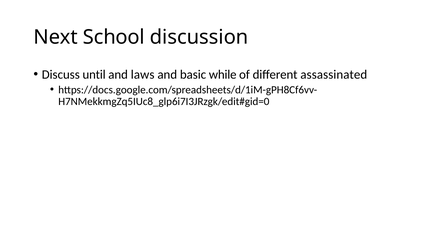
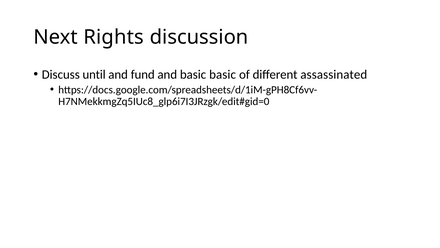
School: School -> Rights
laws: laws -> fund
basic while: while -> basic
